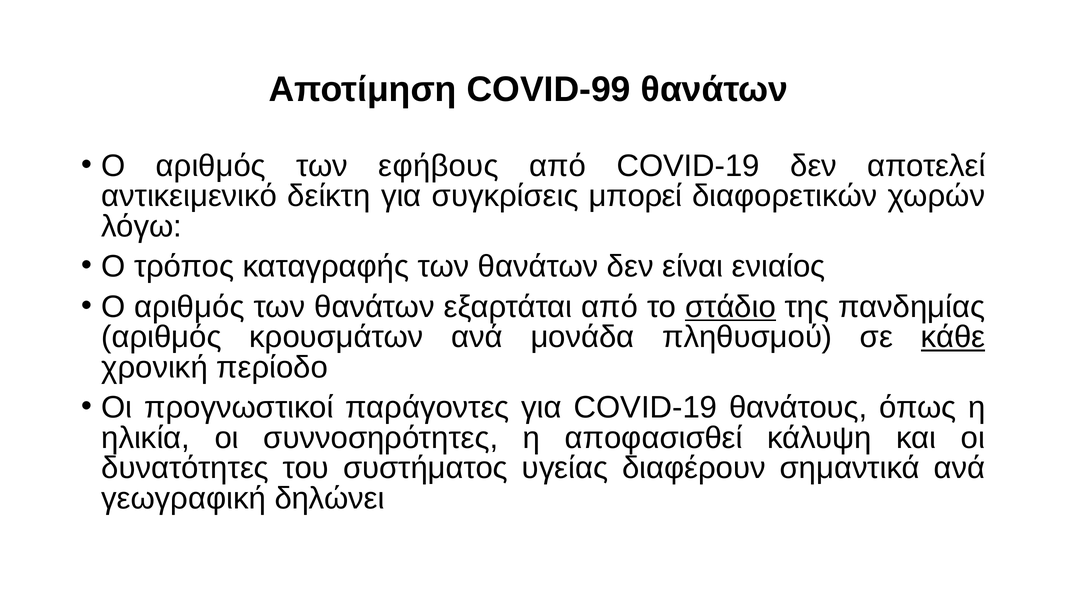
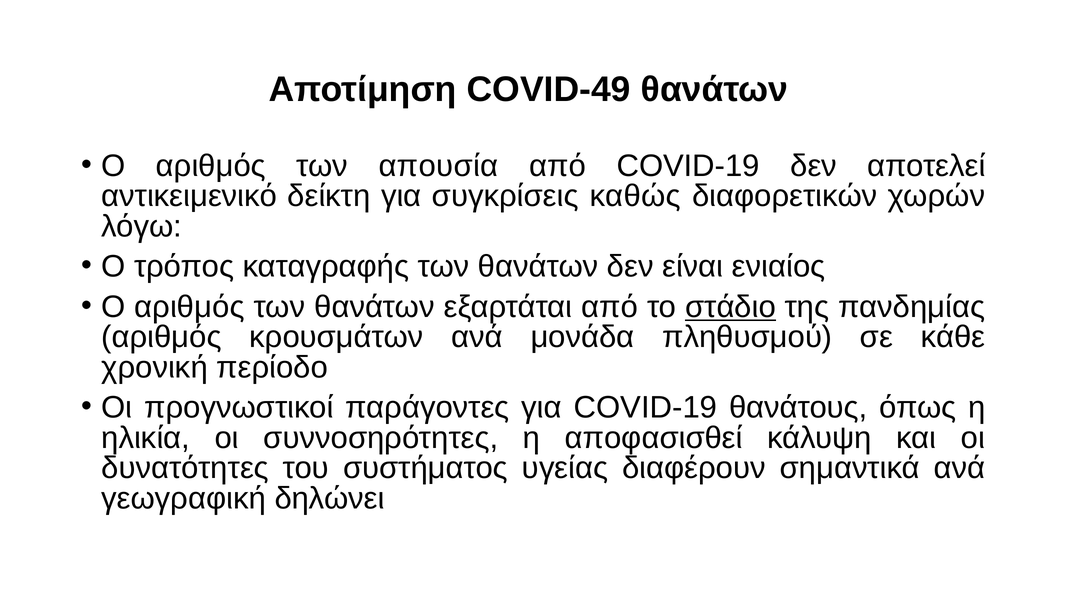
COVID-99: COVID-99 -> COVID-49
εφήβους: εφήβους -> απουσία
μπορεί: μπορεί -> καθώς
κάθε underline: present -> none
